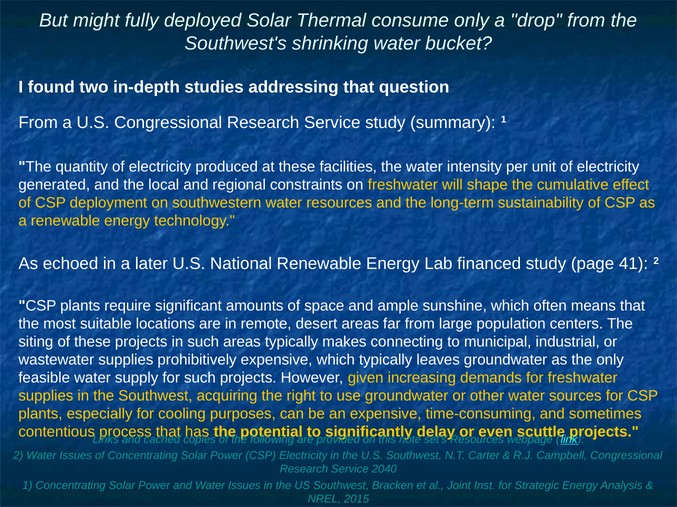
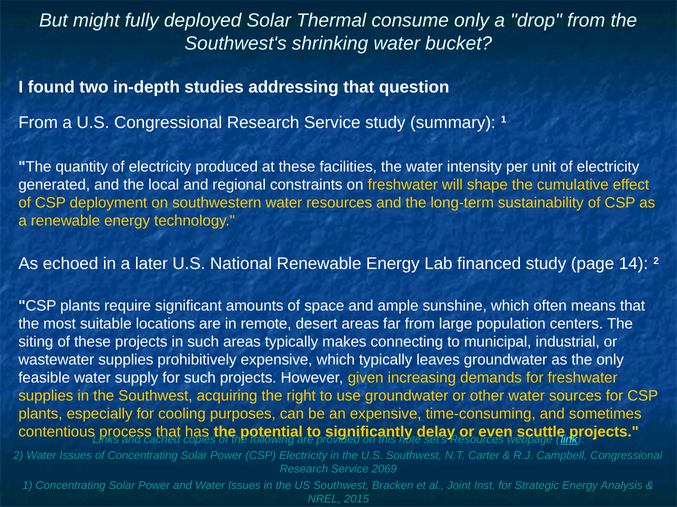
41: 41 -> 14
2040: 2040 -> 2069
